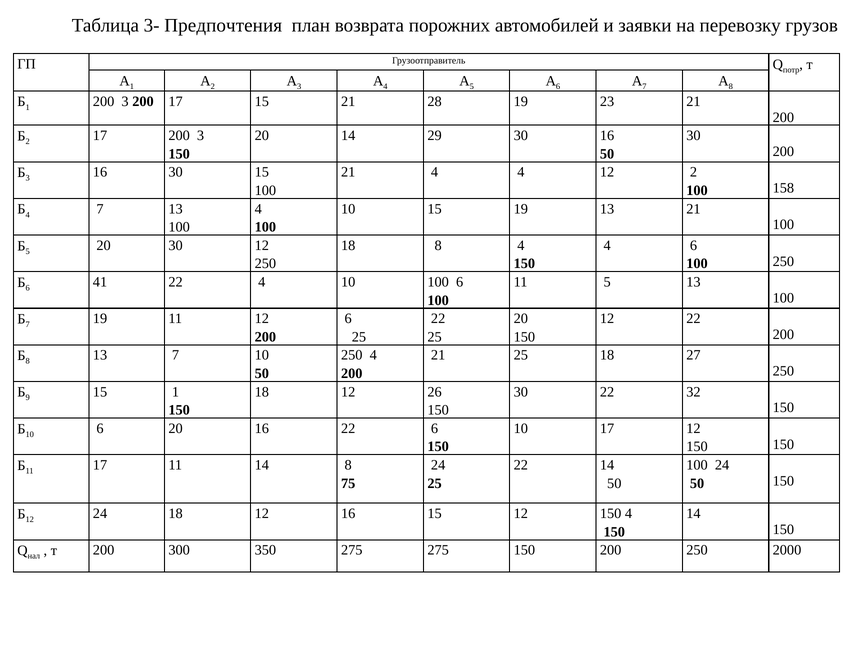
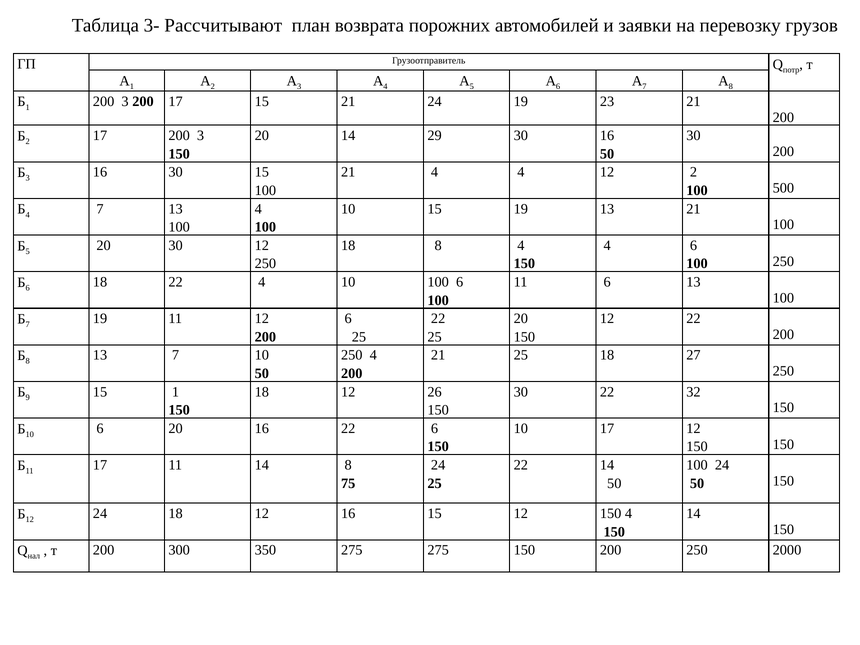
Предпочтения: Предпочтения -> Рассчитывают
21 28: 28 -> 24
158: 158 -> 500
11 5: 5 -> 6
6 41: 41 -> 18
